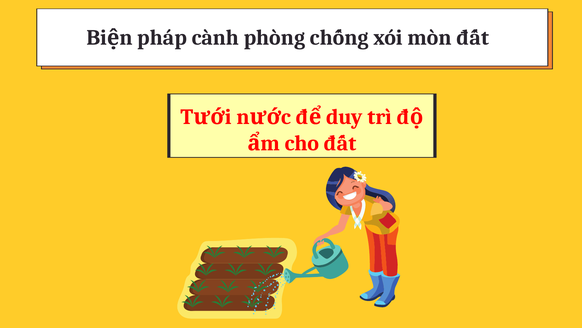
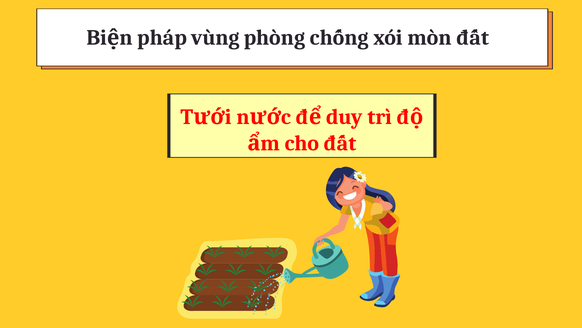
cành: cành -> vùng
